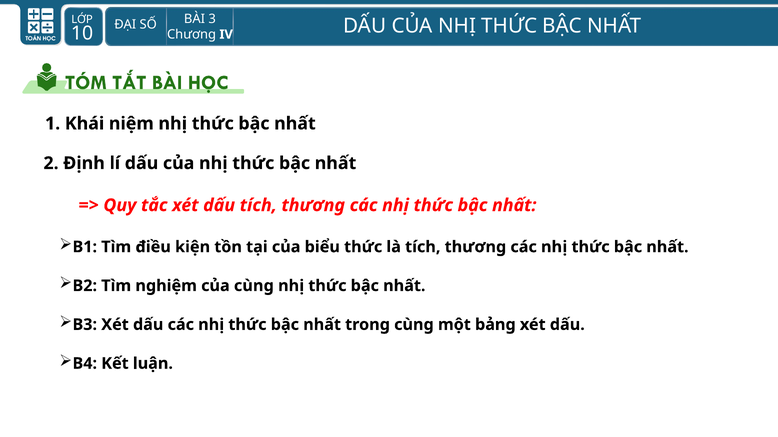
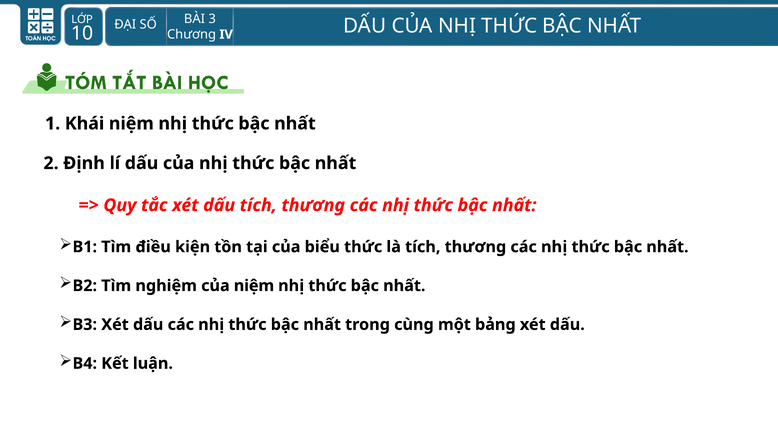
của cùng: cùng -> niệm
